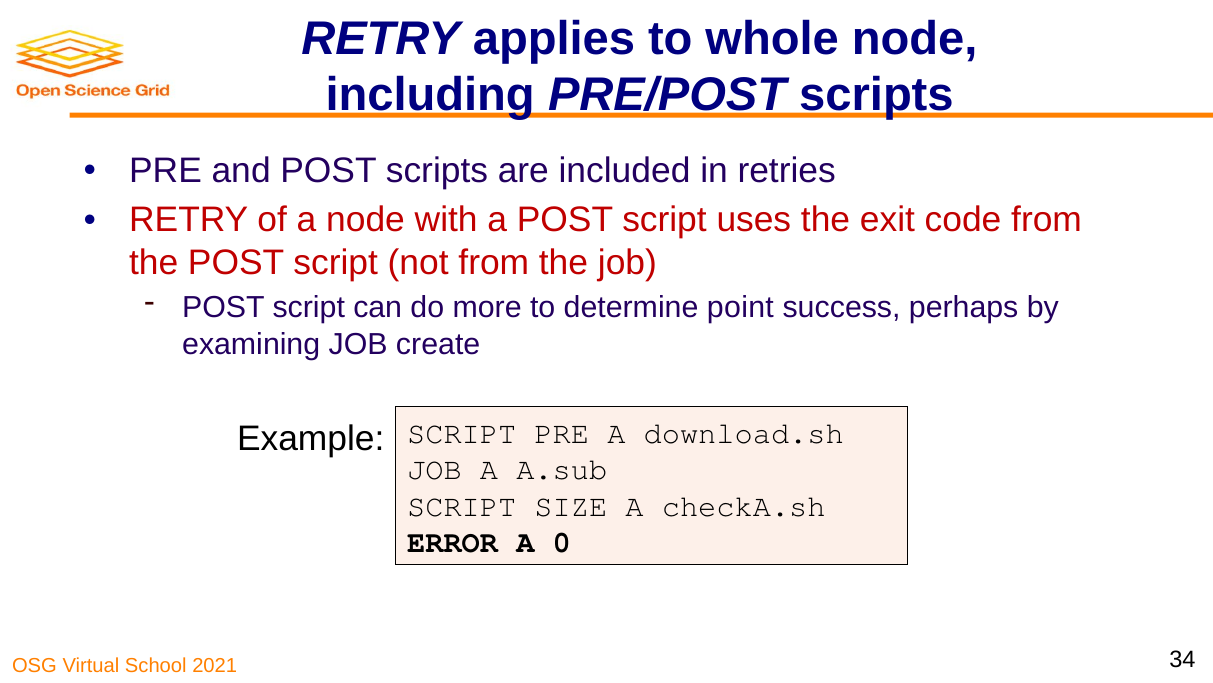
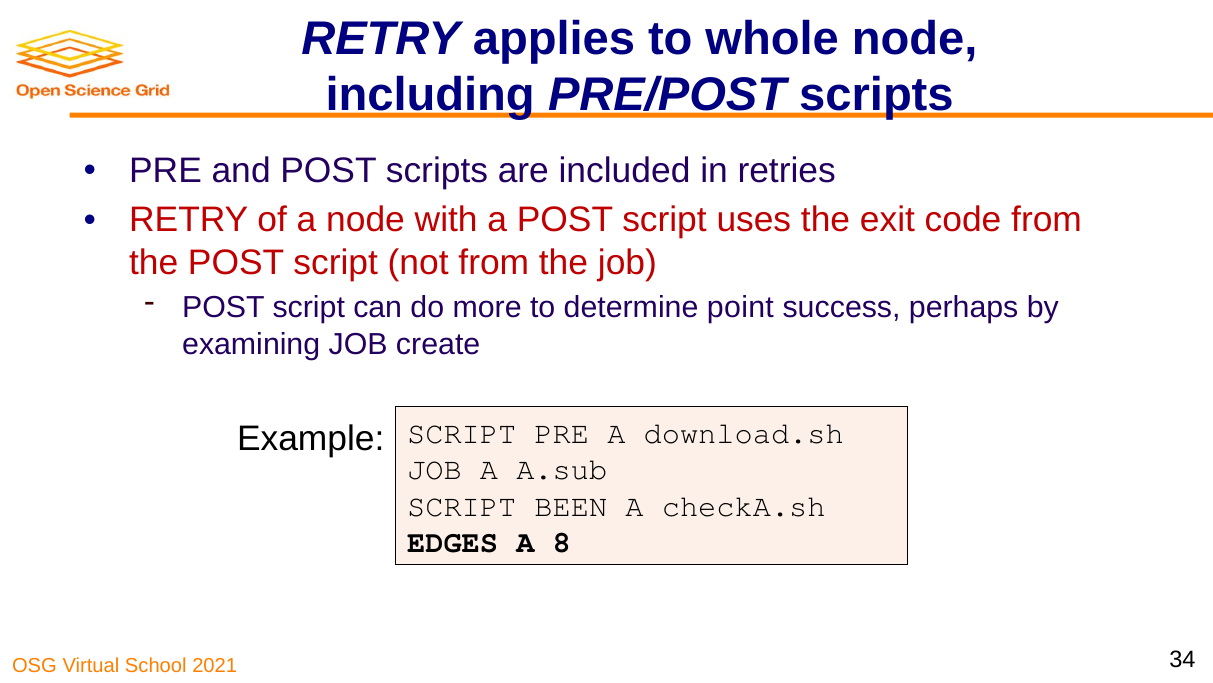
SIZE: SIZE -> BEEN
ERROR: ERROR -> EDGES
0: 0 -> 8
